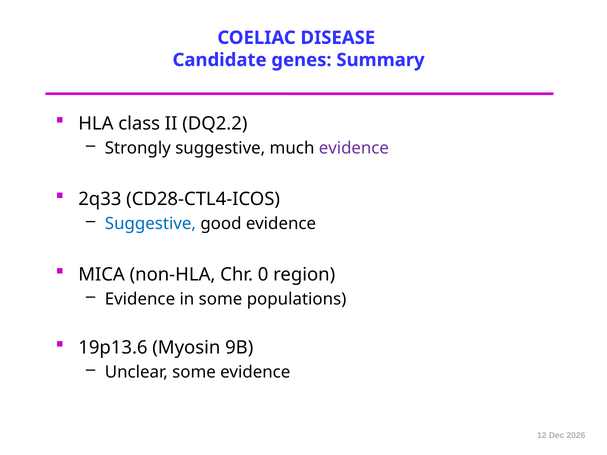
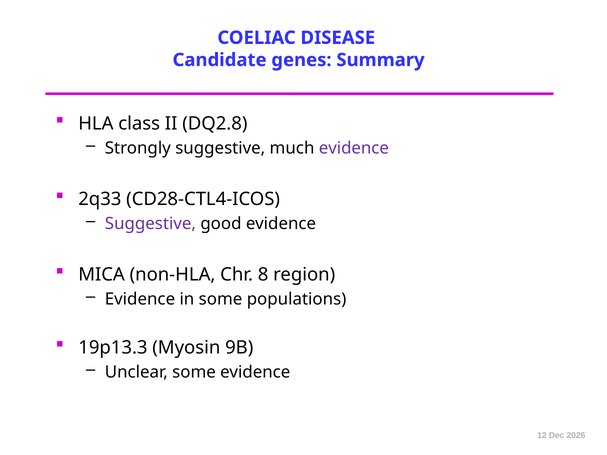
DQ2.2: DQ2.2 -> DQ2.8
Suggestive at (150, 224) colour: blue -> purple
0: 0 -> 8
19p13.6: 19p13.6 -> 19p13.3
